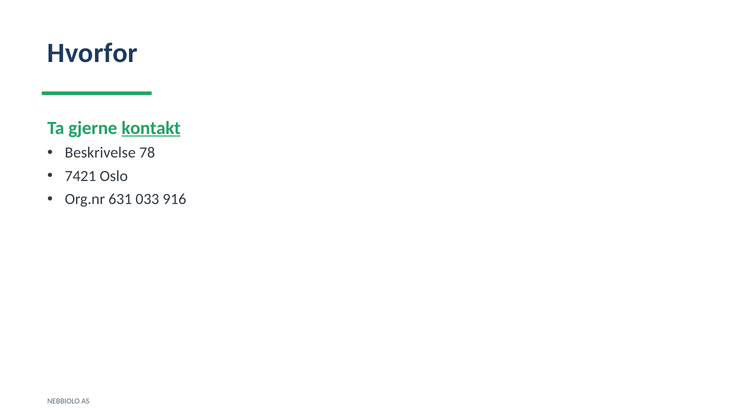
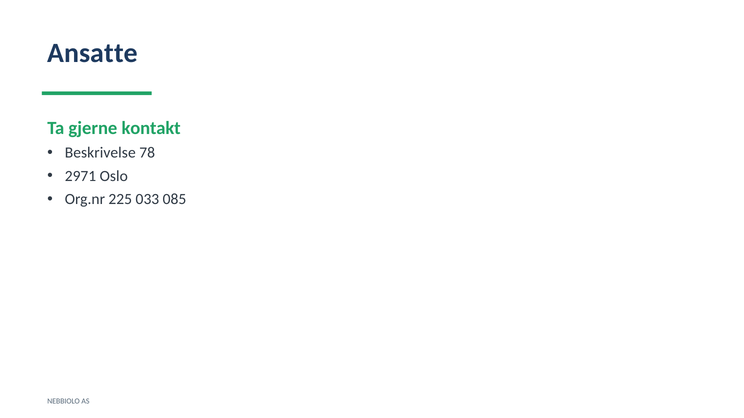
Hvorfor: Hvorfor -> Ansatte
kontakt underline: present -> none
7421: 7421 -> 2971
631: 631 -> 225
916: 916 -> 085
